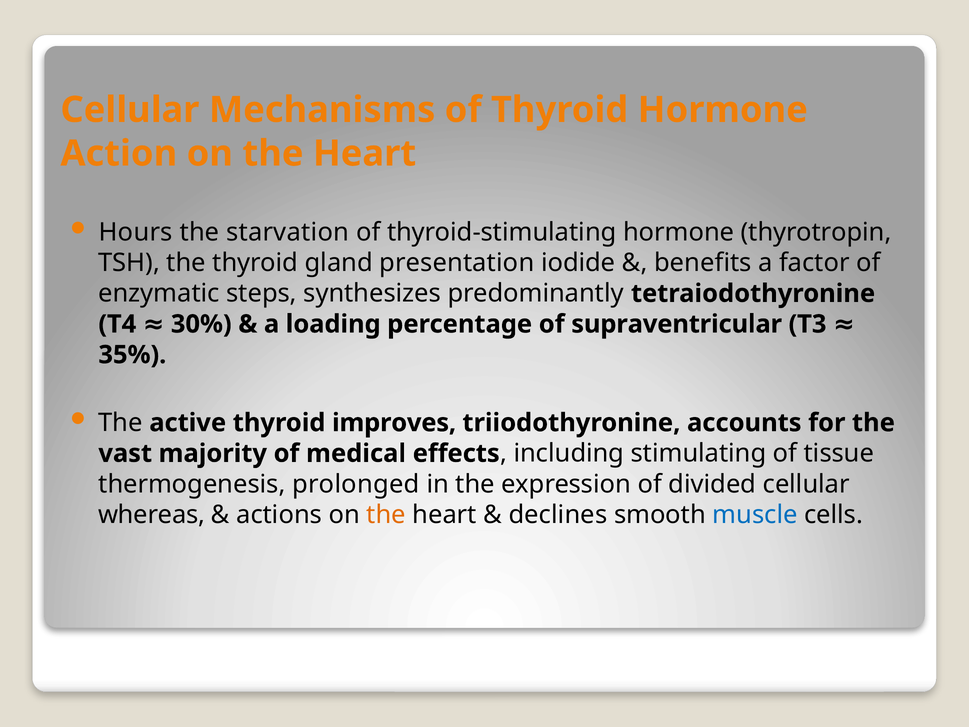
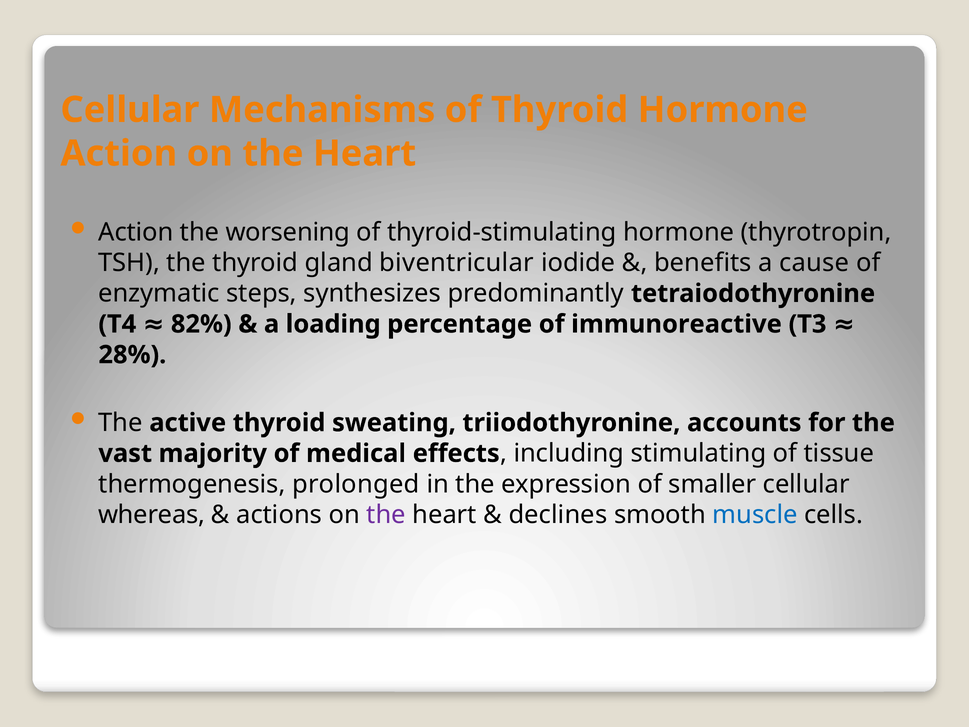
Hours at (136, 232): Hours -> Action
starvation: starvation -> worsening
presentation: presentation -> biventricular
factor: factor -> cause
30%: 30% -> 82%
supraventricular: supraventricular -> immunoreactive
35%: 35% -> 28%
improves: improves -> sweating
divided: divided -> smaller
the at (386, 515) colour: orange -> purple
